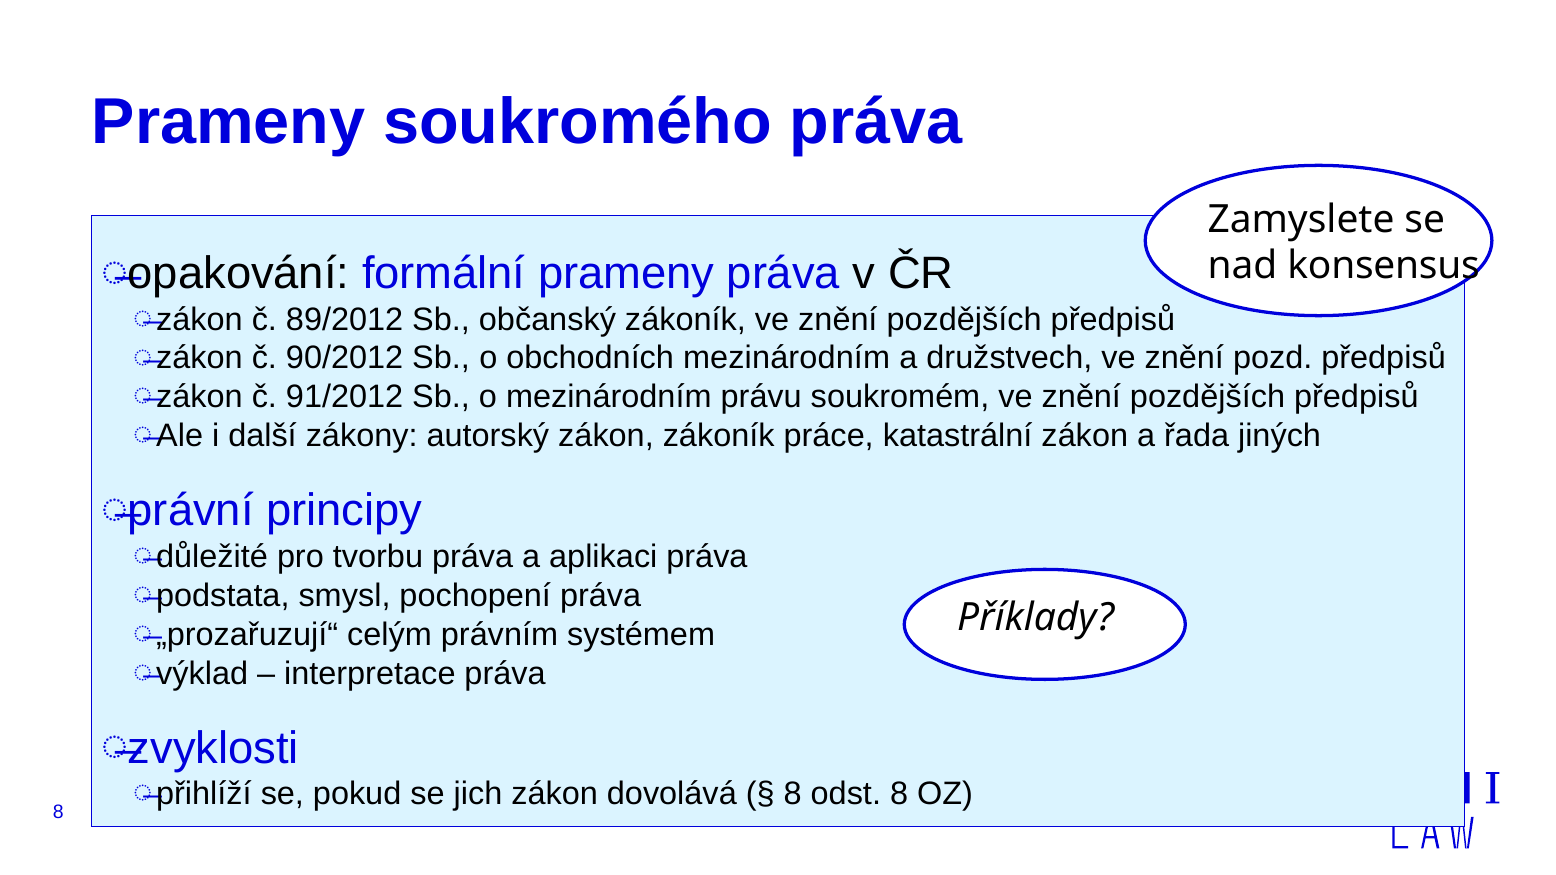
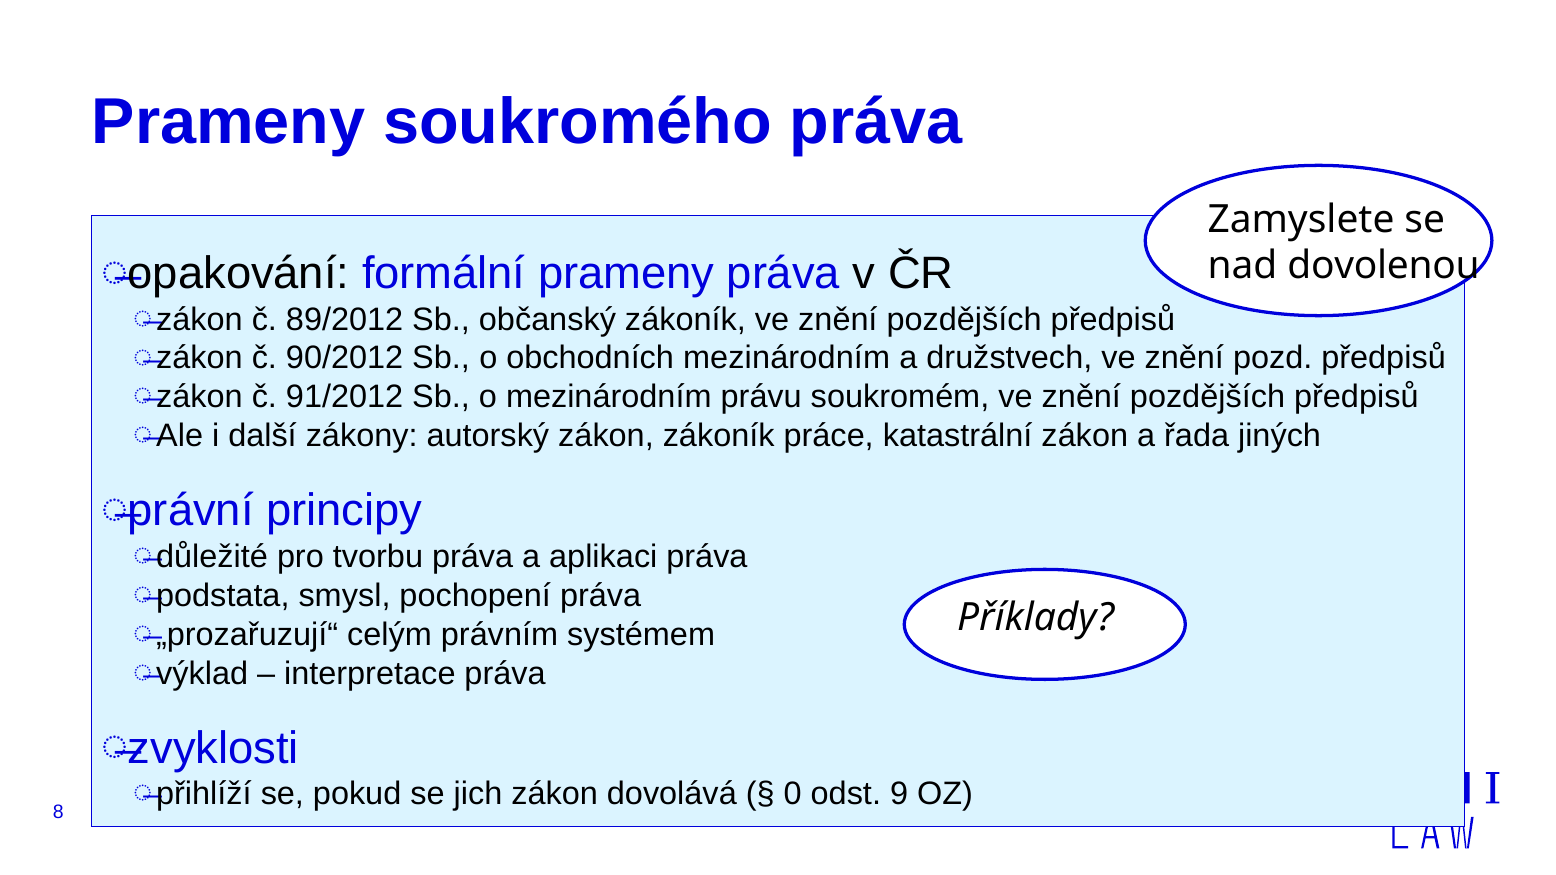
konsensus: konsensus -> dovolenou
8 at (793, 794): 8 -> 0
odst 8: 8 -> 9
